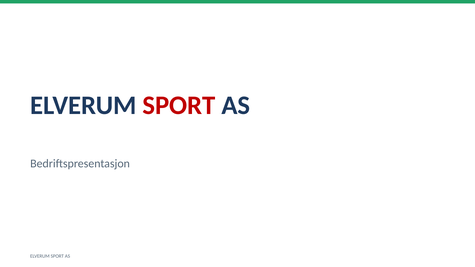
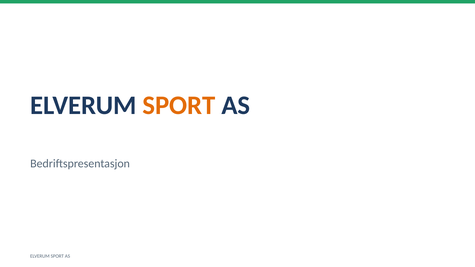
SPORT at (179, 105) colour: red -> orange
